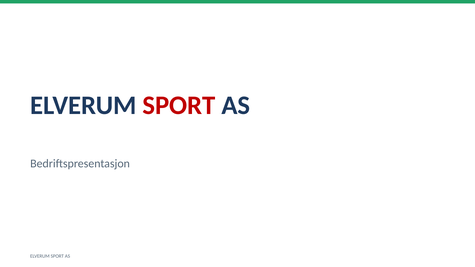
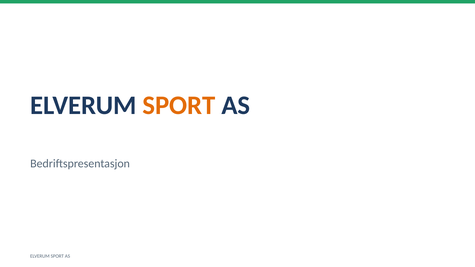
SPORT at (179, 105) colour: red -> orange
